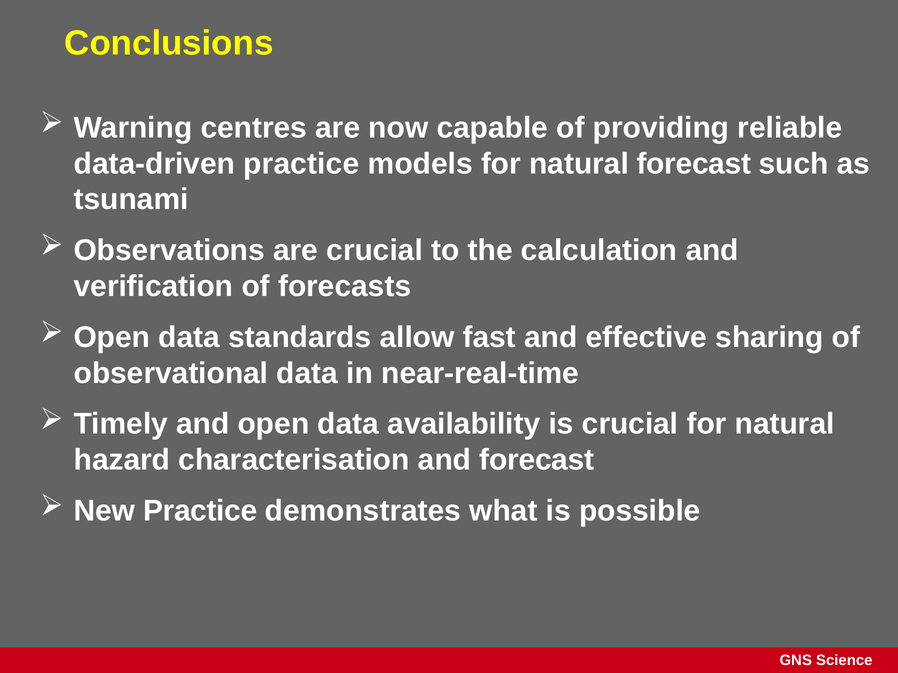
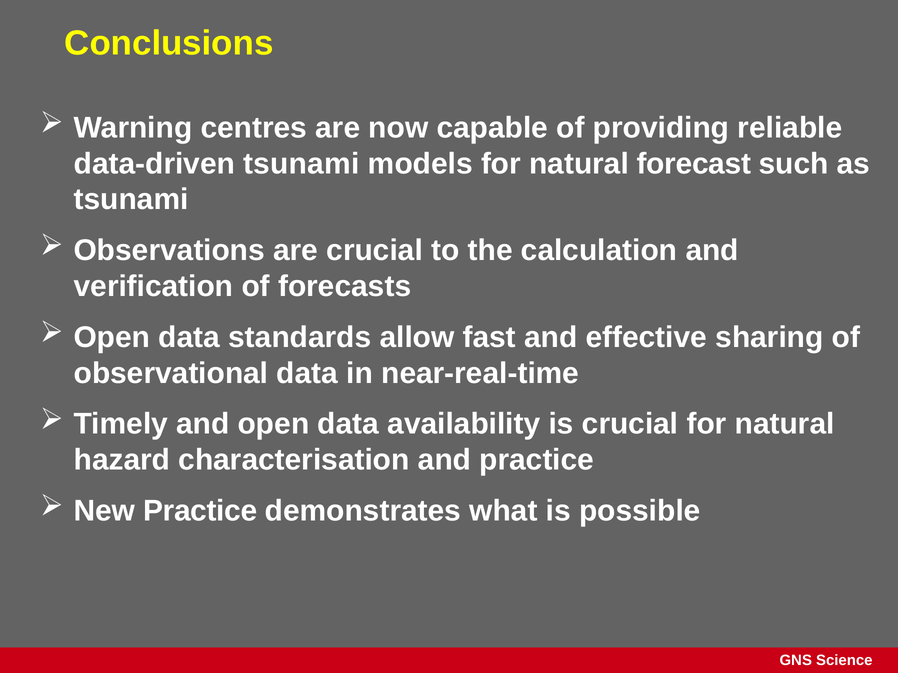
data-driven practice: practice -> tsunami
and forecast: forecast -> practice
